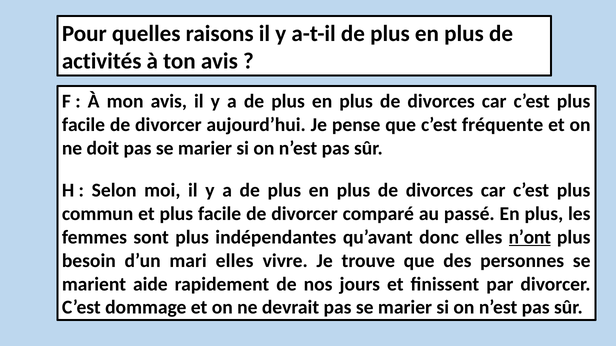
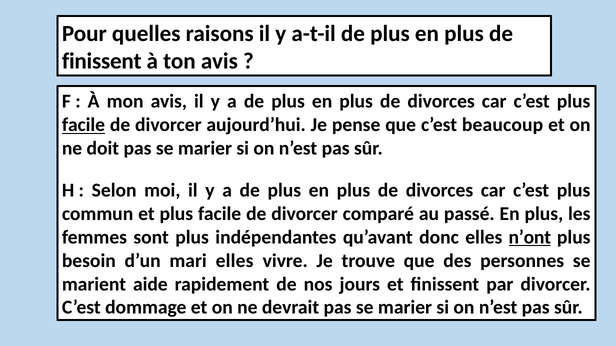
activités at (102, 61): activités -> finissent
facile at (83, 125) underline: none -> present
fréquente: fréquente -> beaucoup
